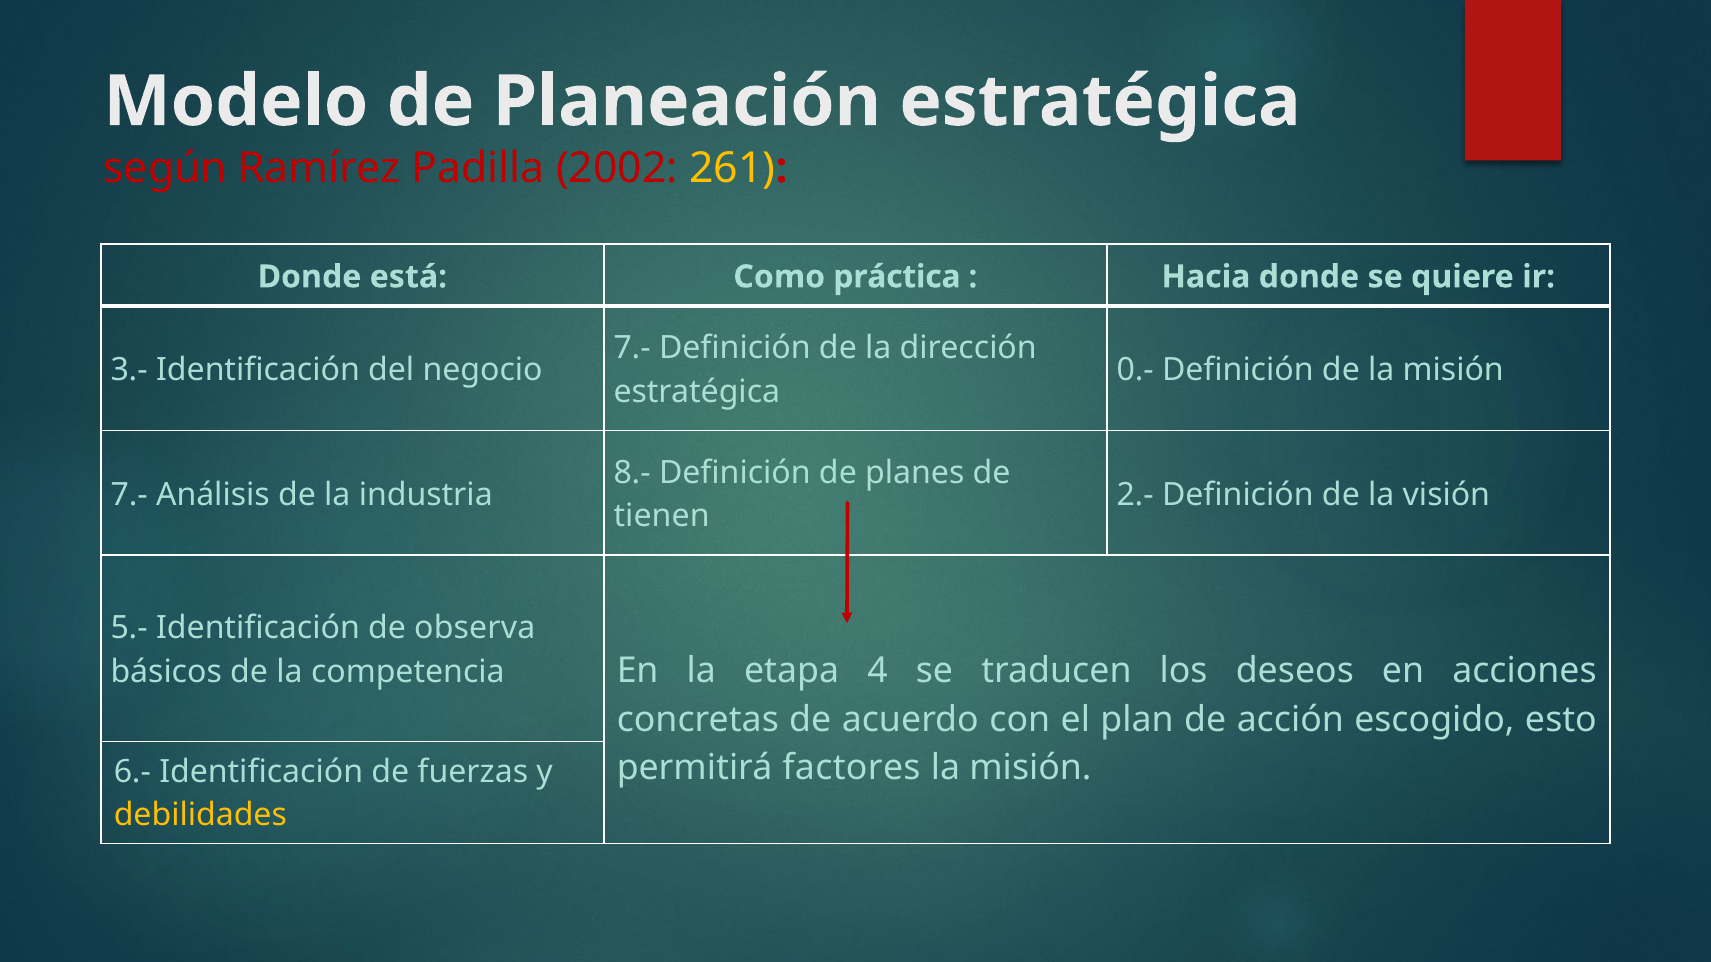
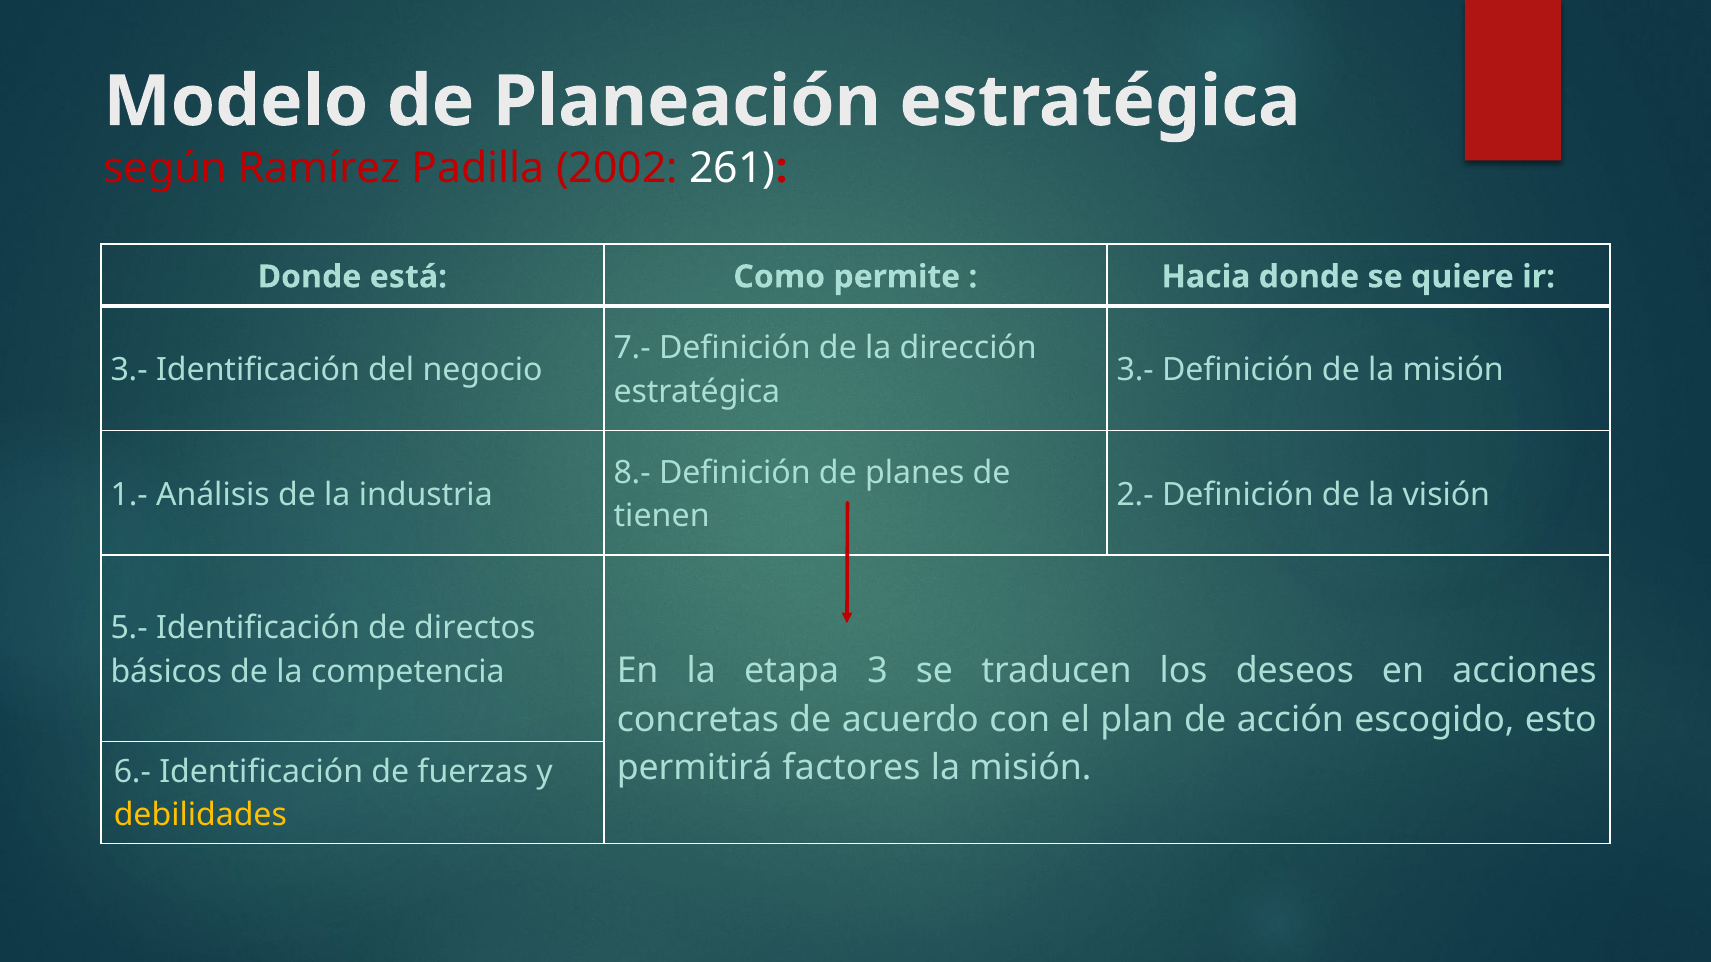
261 colour: yellow -> white
práctica: práctica -> permite
0.- at (1135, 370): 0.- -> 3.-
7.- at (129, 495): 7.- -> 1.-
observa: observa -> directos
4: 4 -> 3
